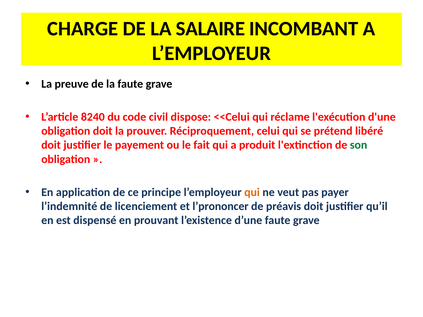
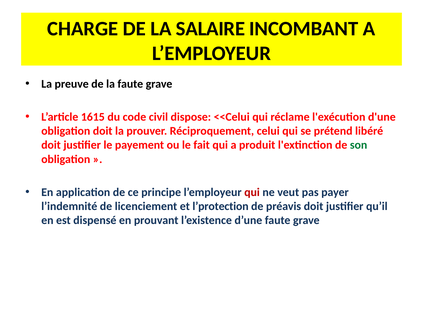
8240: 8240 -> 1615
qui at (252, 192) colour: orange -> red
l’prononcer: l’prononcer -> l’protection
